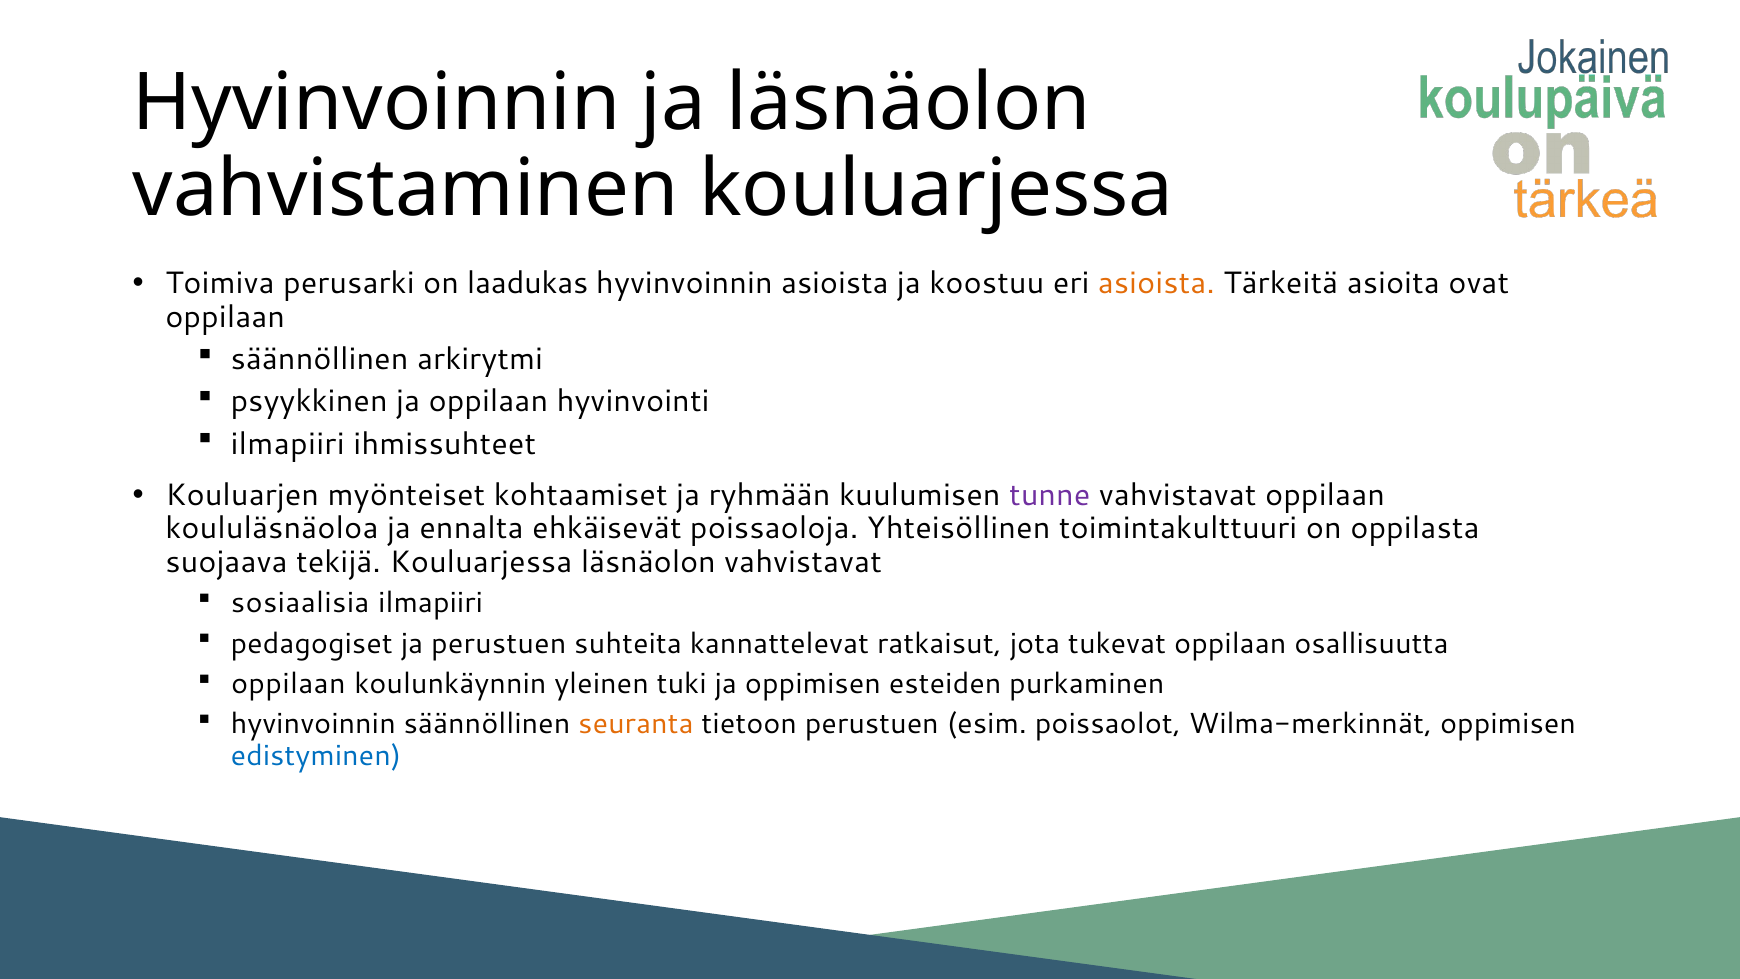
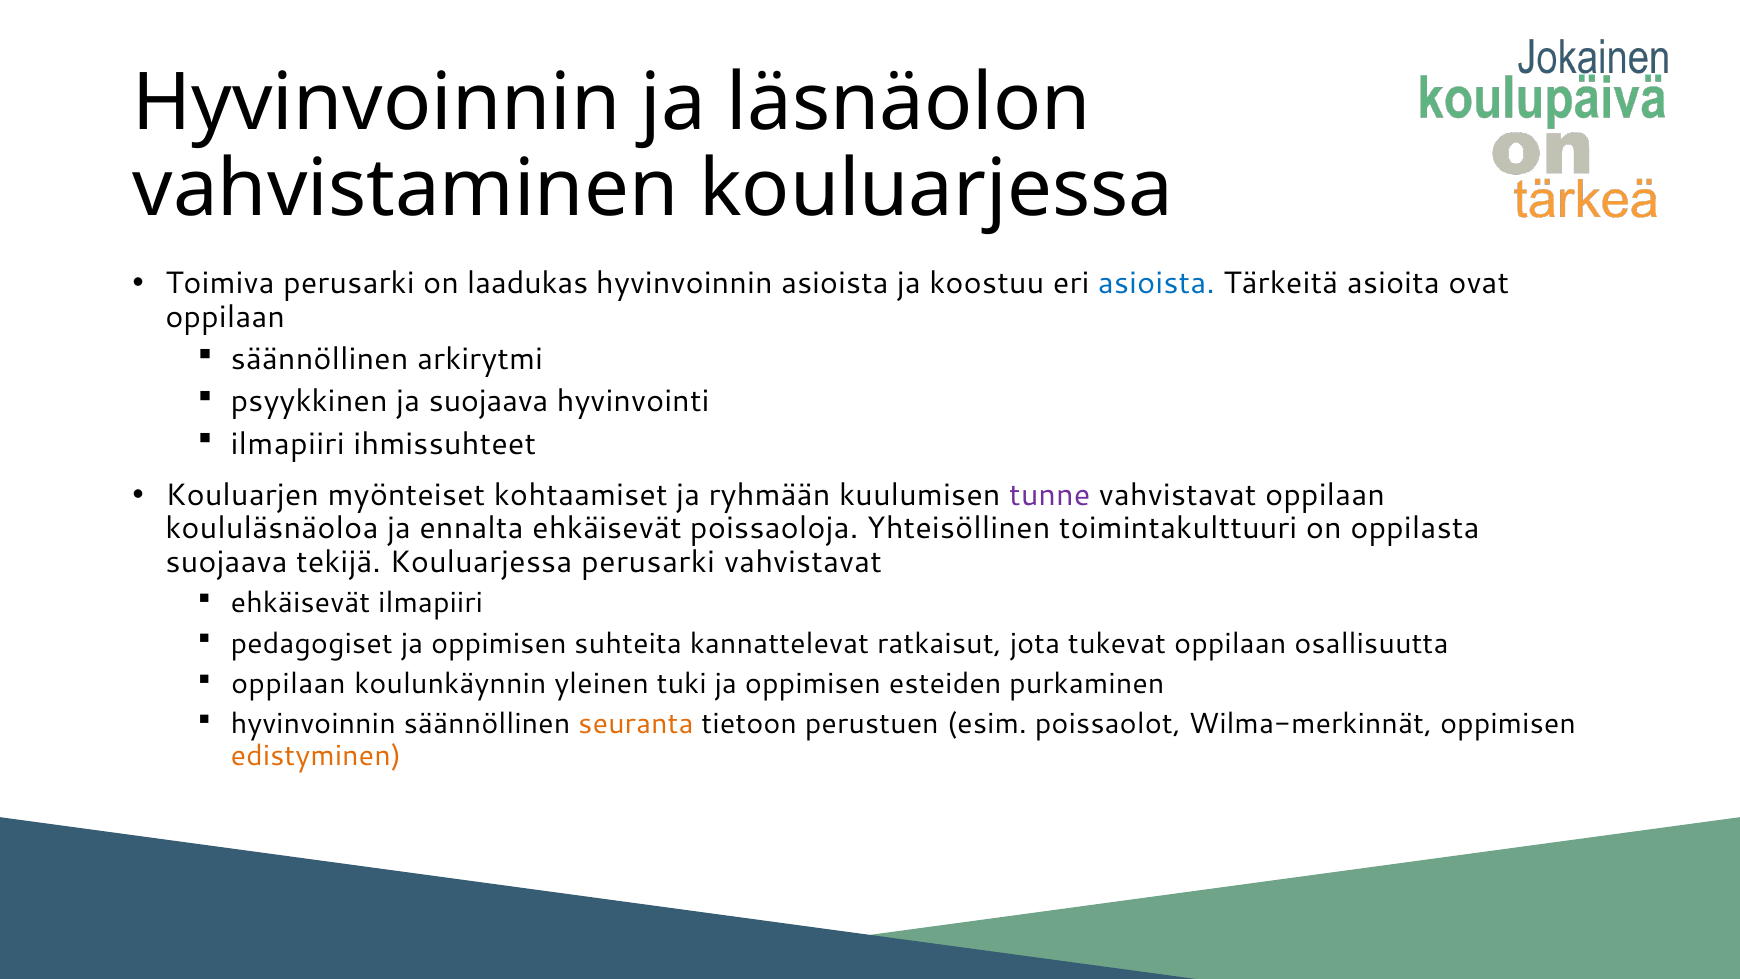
asioista at (1156, 284) colour: orange -> blue
ja oppilaan: oppilaan -> suojaava
Kouluarjessa läsnäolon: läsnäolon -> perusarki
sosiaalisia at (300, 603): sosiaalisia -> ehkäisevät
pedagogiset ja perustuen: perustuen -> oppimisen
edistyminen colour: blue -> orange
